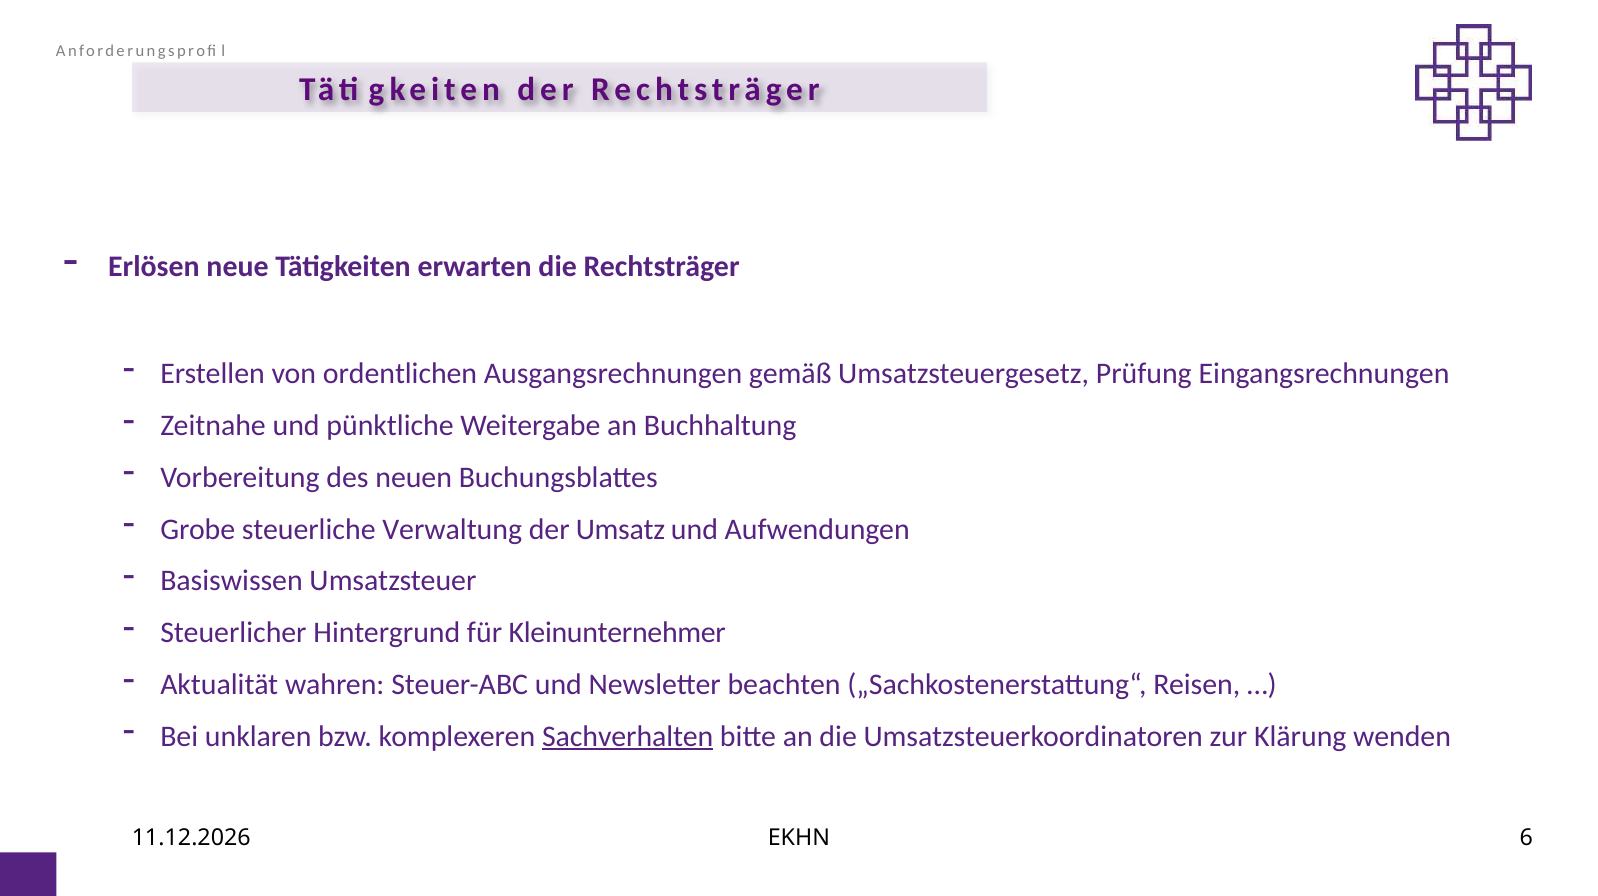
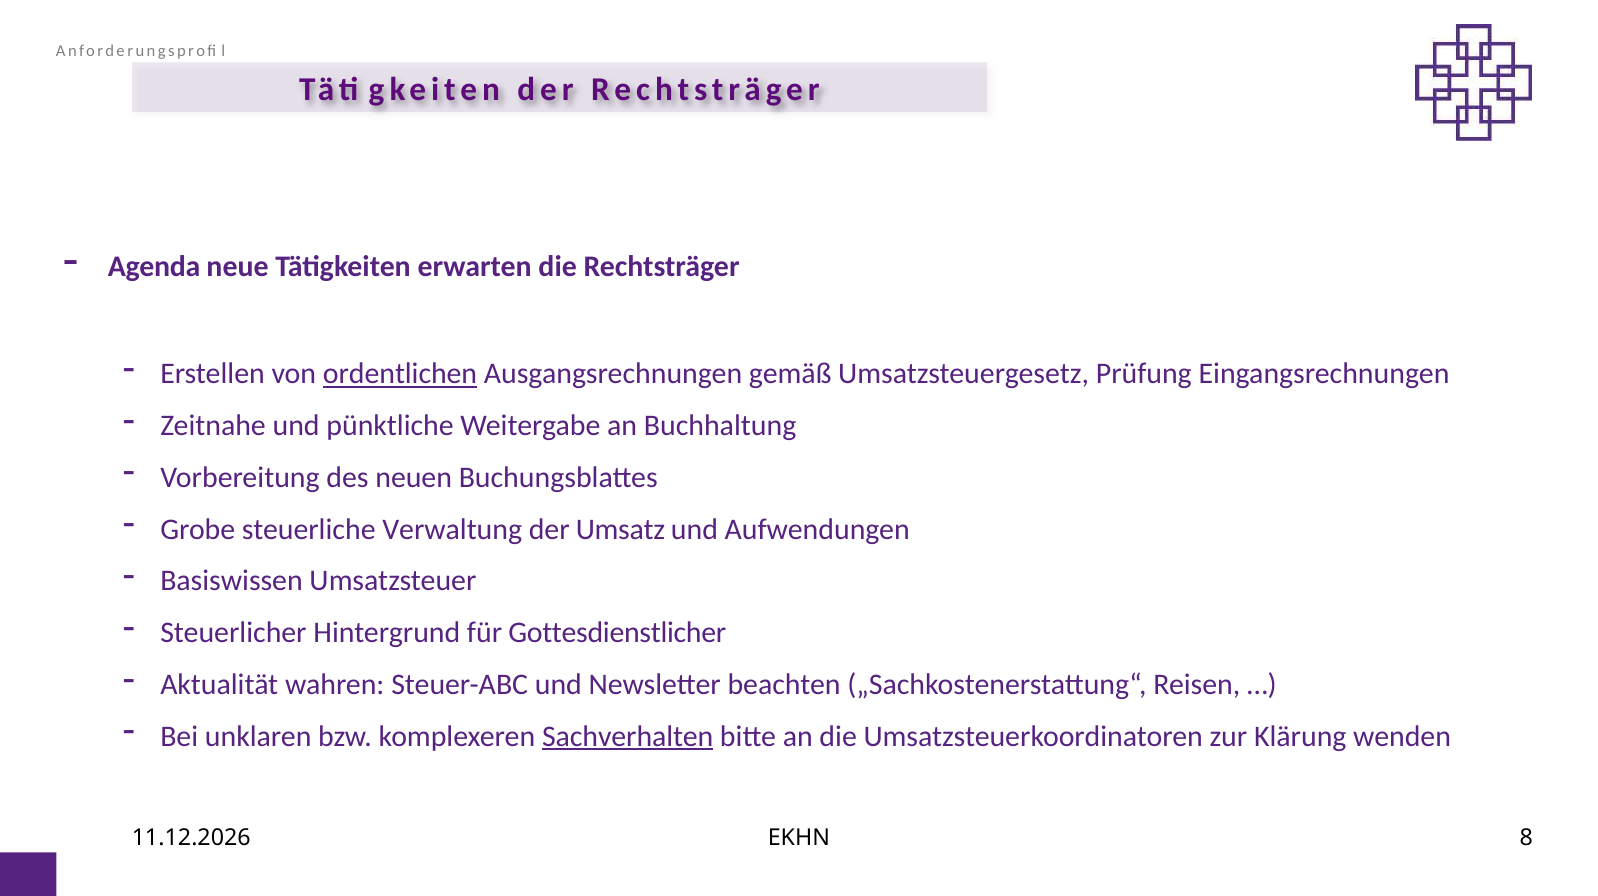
Erlösen: Erlösen -> Agenda
ordentlichen underline: none -> present
Kleinunternehmer: Kleinunternehmer -> Gottesdienstlicher
6: 6 -> 8
